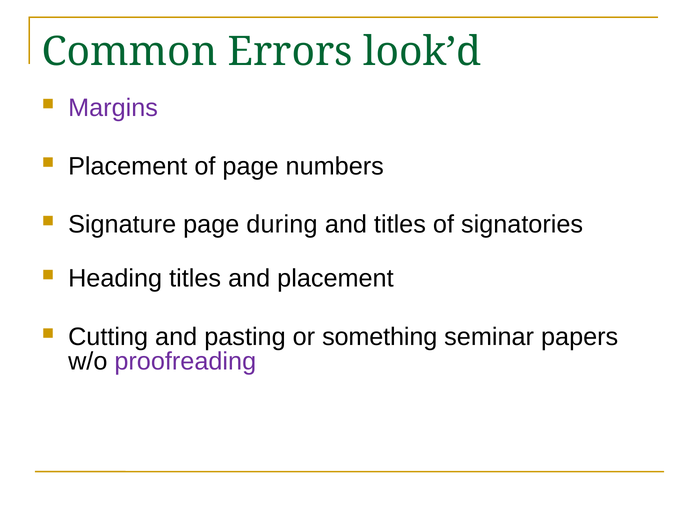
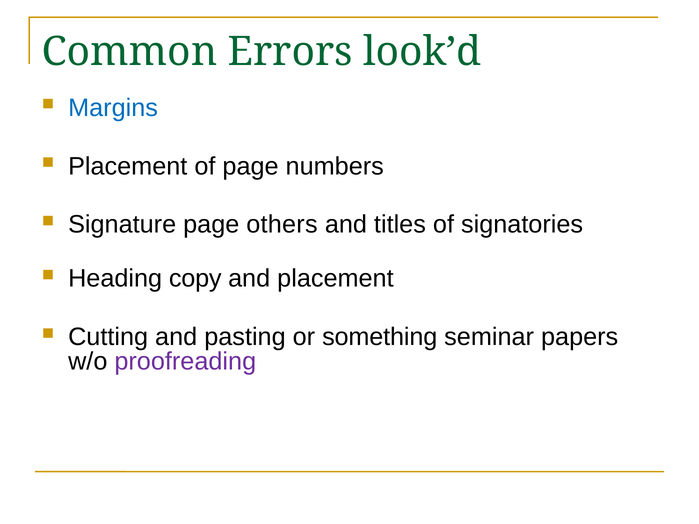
Margins colour: purple -> blue
during: during -> others
Heading titles: titles -> copy
